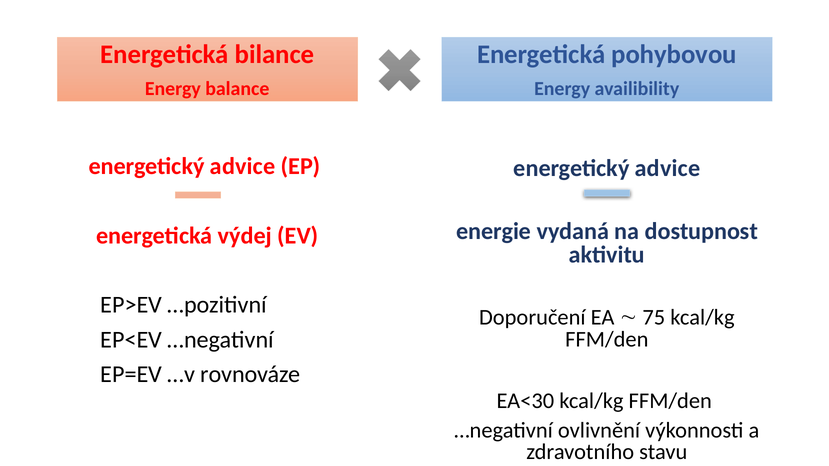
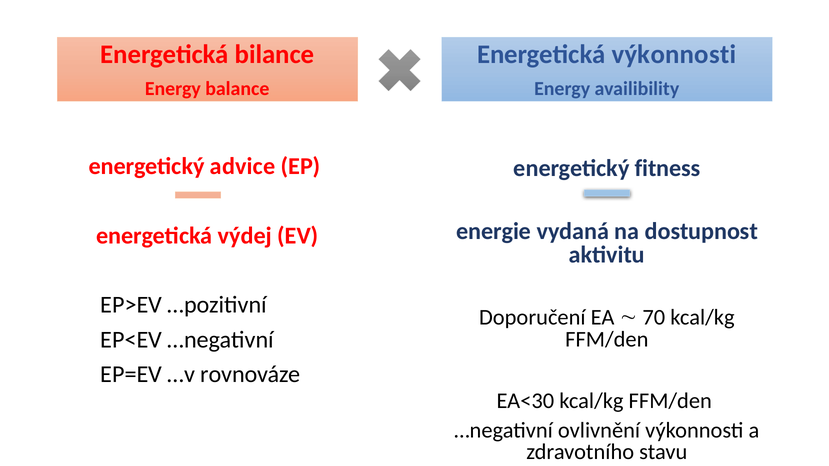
Energetická pohybovou: pohybovou -> výkonnosti
advice at (668, 168): advice -> fitness
75: 75 -> 70
